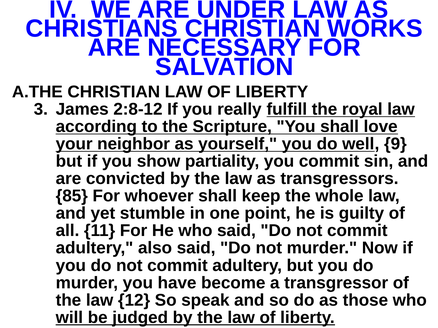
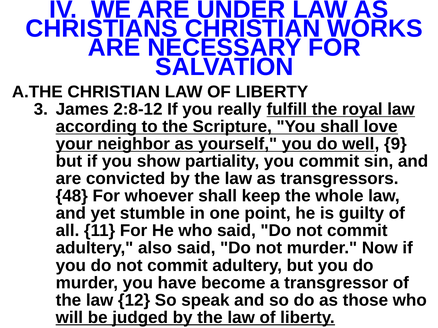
85: 85 -> 48
